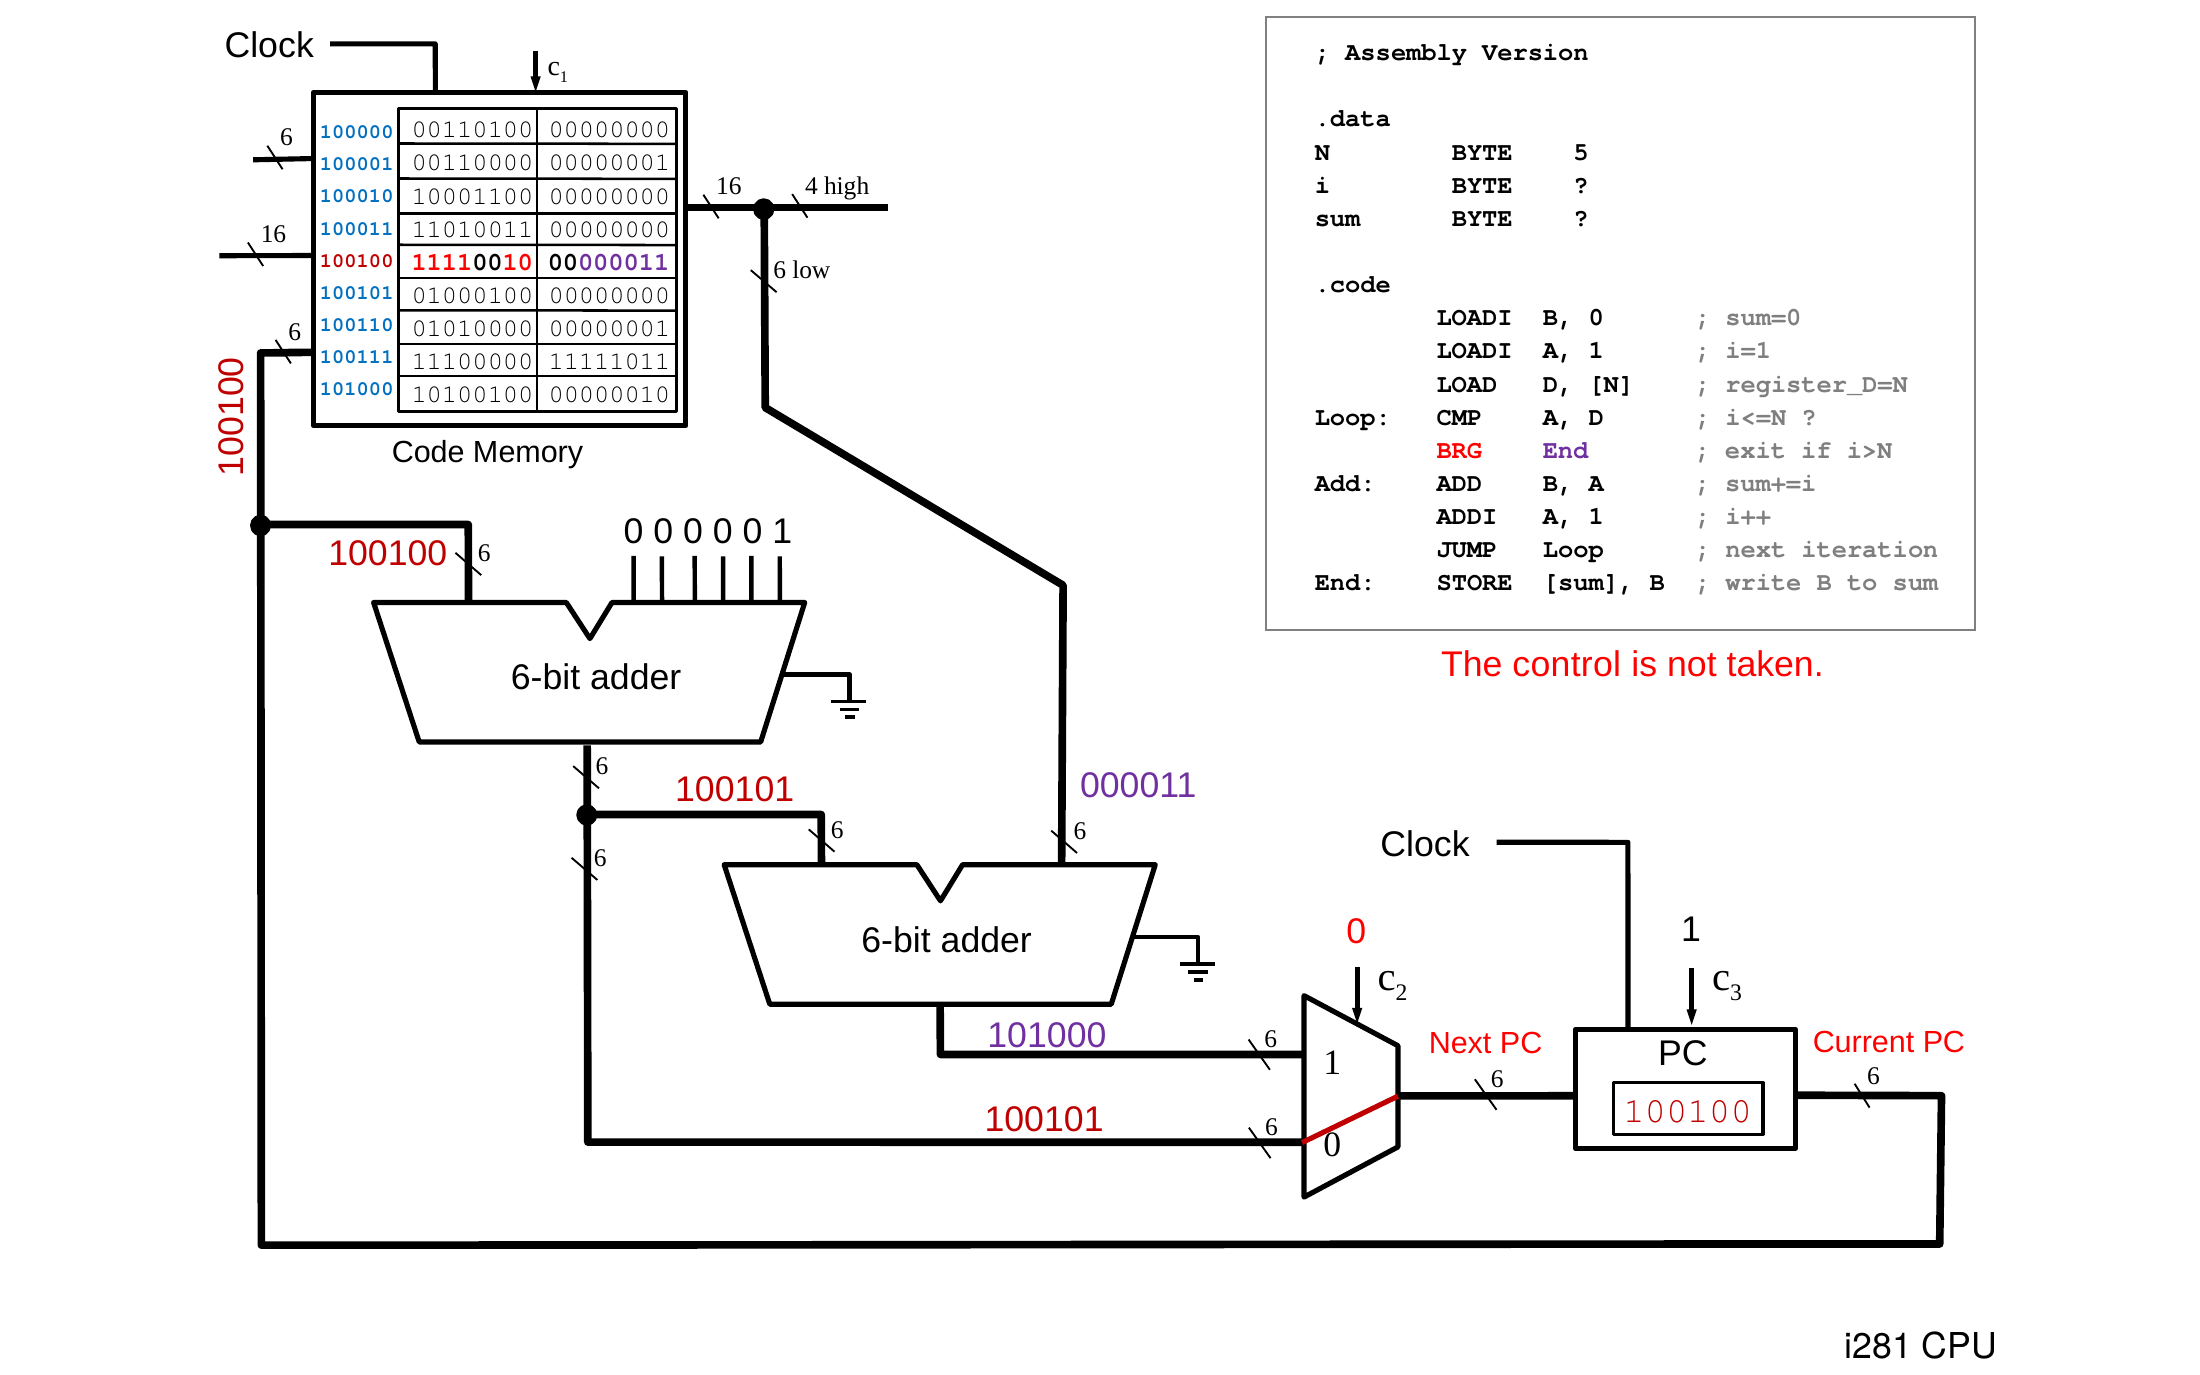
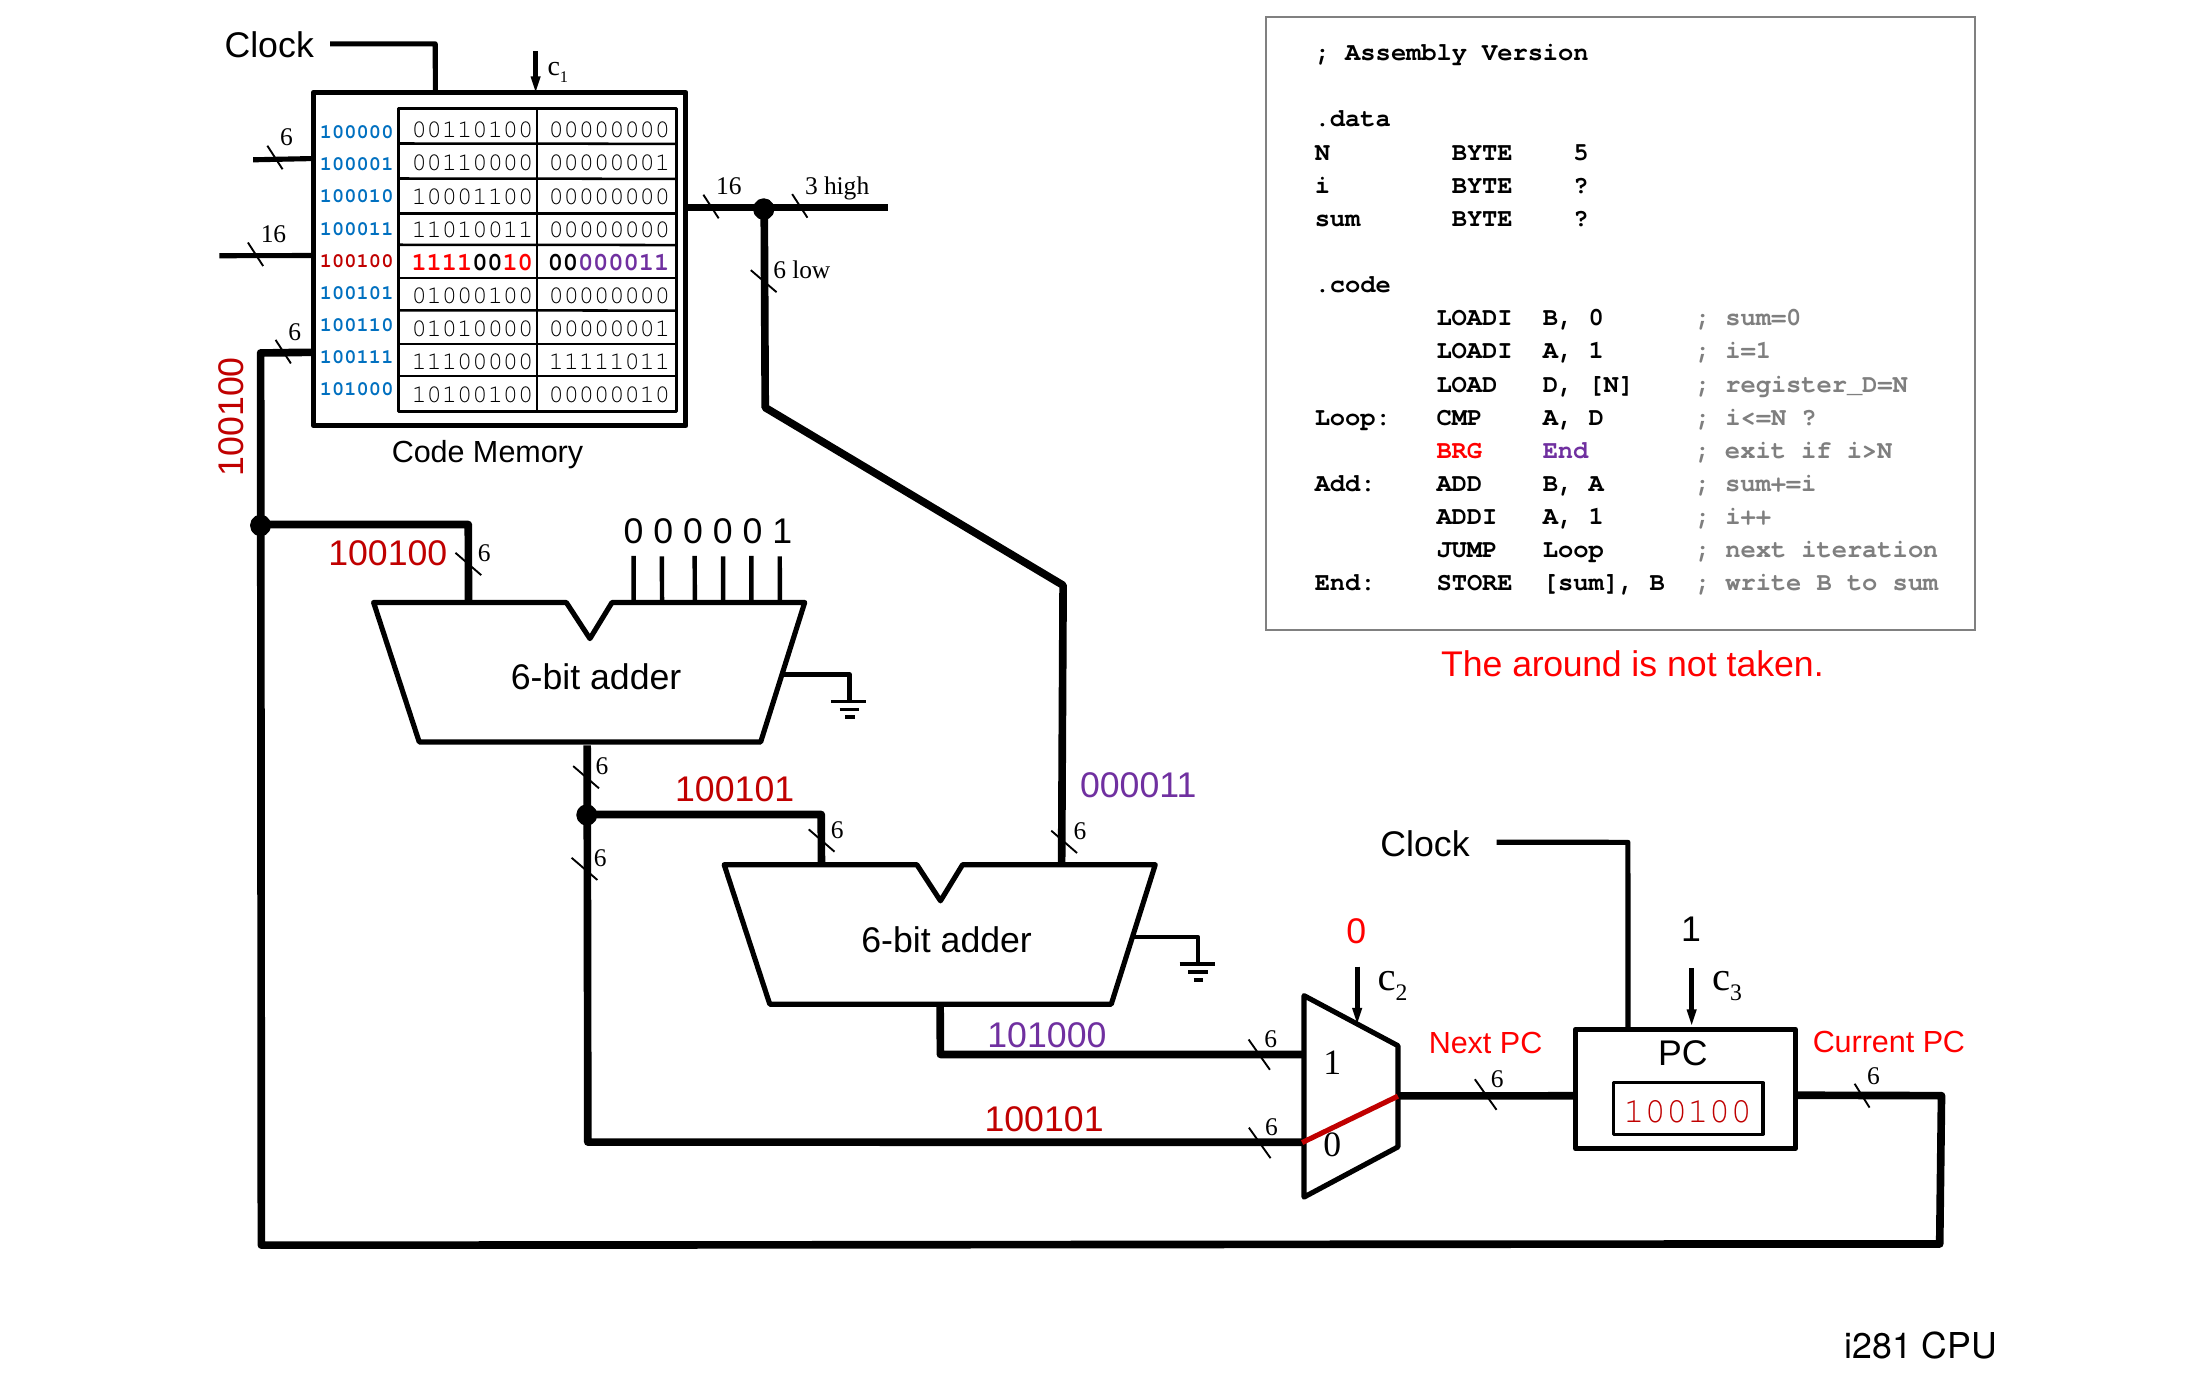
16 4: 4 -> 3
control: control -> around
